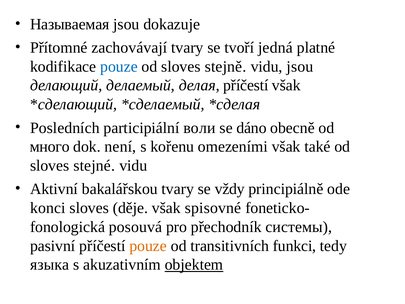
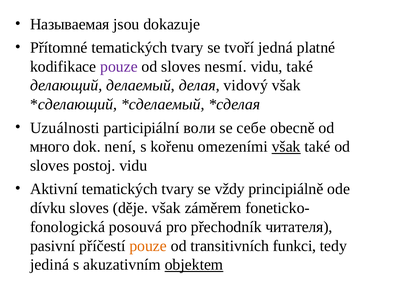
Přítomné zachovávají: zachovávají -> tematických
pouze at (119, 66) colour: blue -> purple
stejně: stejně -> nesmí
vidu jsou: jsou -> také
делая příčestí: příčestí -> vidový
Posledních: Posledních -> Uzuálnosti
dáno: dáno -> себе
však at (286, 147) underline: none -> present
stejné: stejné -> postoj
Aktivní bakalářskou: bakalářskou -> tematických
konci: konci -> dívku
spisovné: spisovné -> záměrem
системы: системы -> читателя
языка: языка -> jediná
